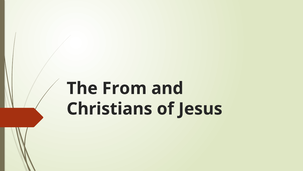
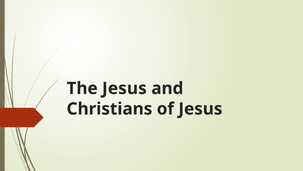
The From: From -> Jesus
